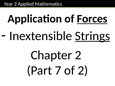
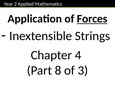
Strings underline: present -> none
Chapter 2: 2 -> 4
7: 7 -> 8
of 2: 2 -> 3
